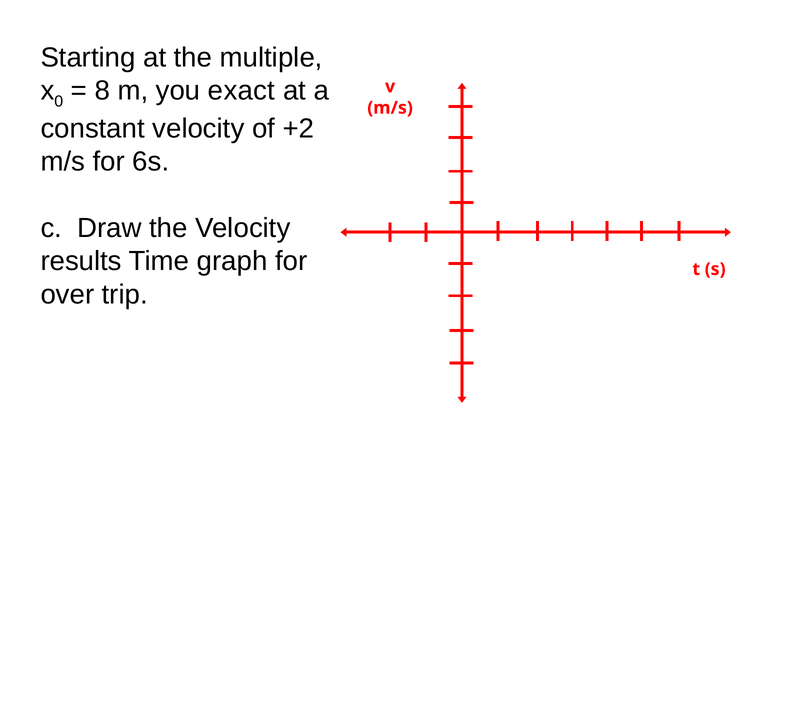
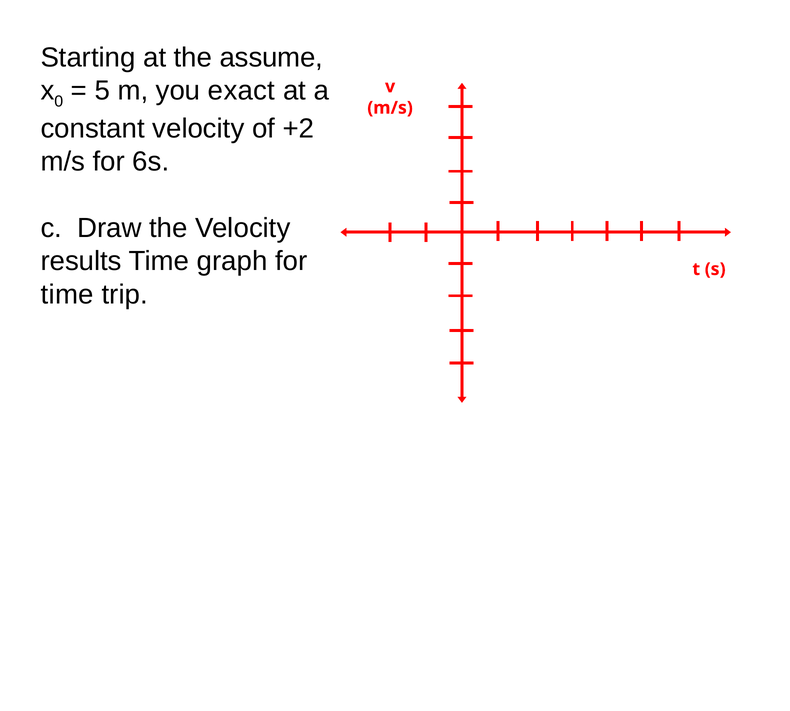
multiple: multiple -> assume
8: 8 -> 5
over at (67, 295): over -> time
